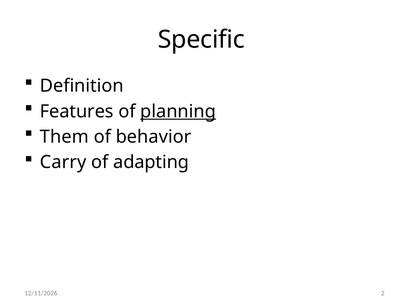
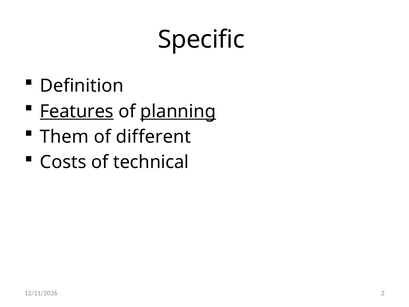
Features underline: none -> present
behavior: behavior -> different
Carry: Carry -> Costs
adapting: adapting -> technical
